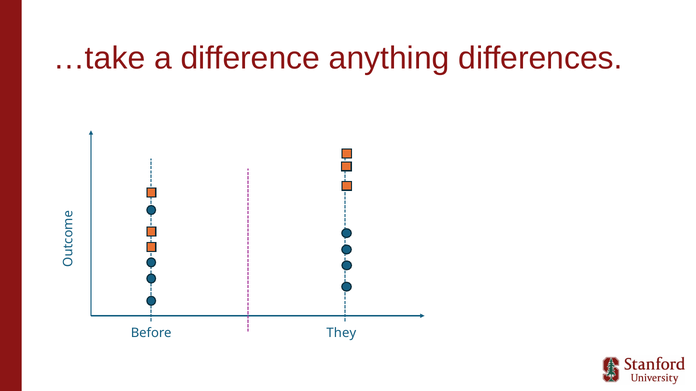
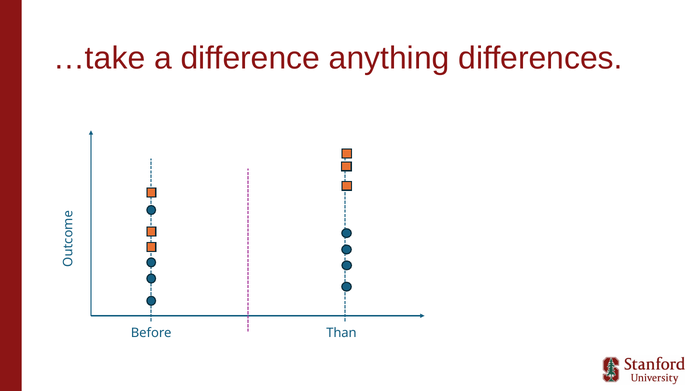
They: They -> Than
